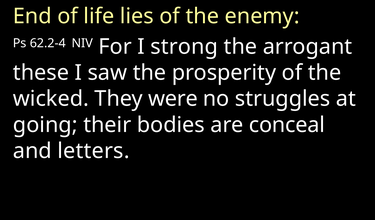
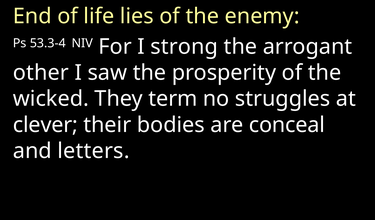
62.2-4: 62.2-4 -> 53.3-4
these: these -> other
were: were -> term
going: going -> clever
